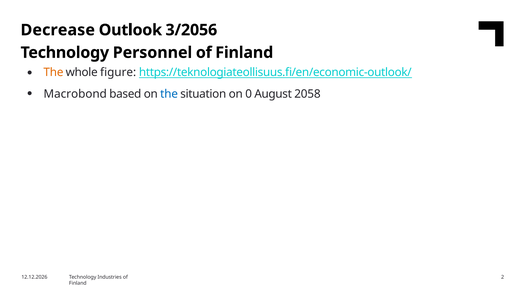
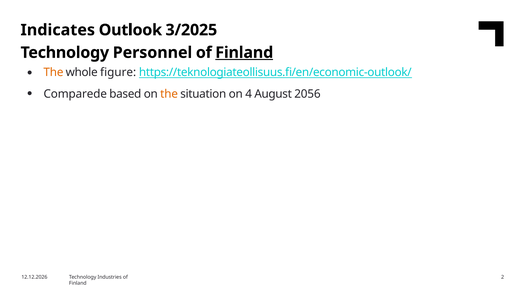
Decrease: Decrease -> Indicates
3/2056: 3/2056 -> 3/2025
Finland at (244, 53) underline: none -> present
Macrobond: Macrobond -> Comparede
the at (169, 94) colour: blue -> orange
0: 0 -> 4
2058: 2058 -> 2056
